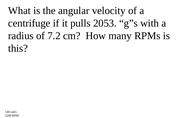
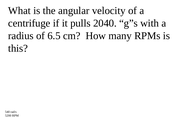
2053: 2053 -> 2040
7.2: 7.2 -> 6.5
